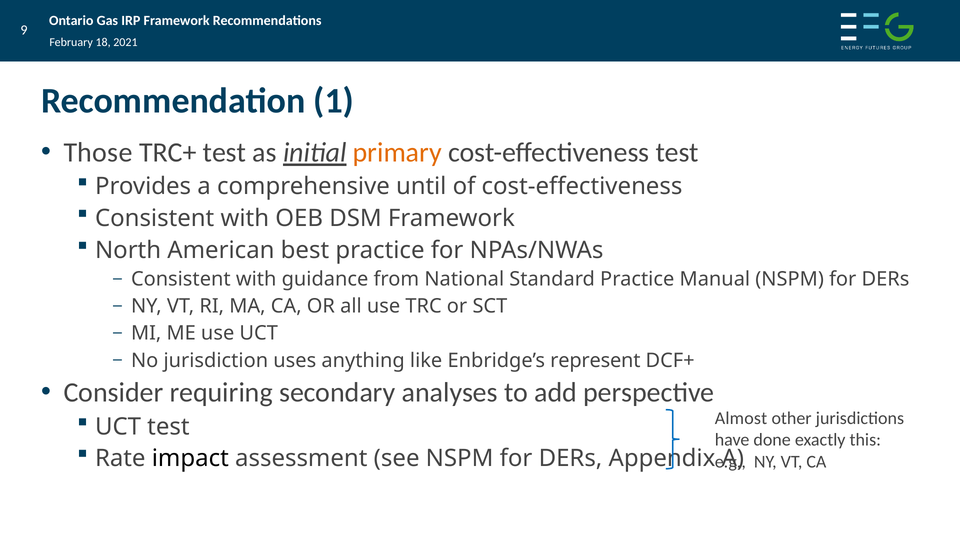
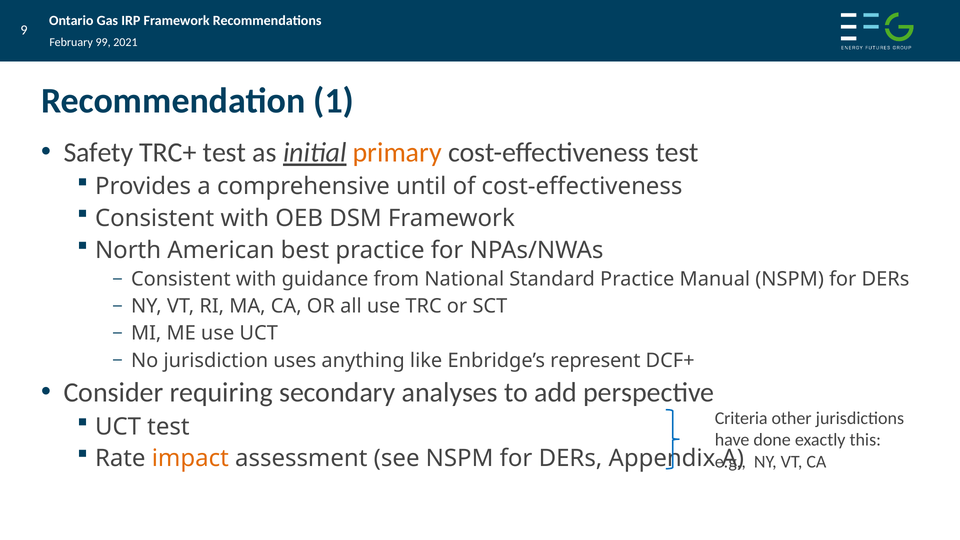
18: 18 -> 99
Those: Those -> Safety
Almost: Almost -> Criteria
impact colour: black -> orange
